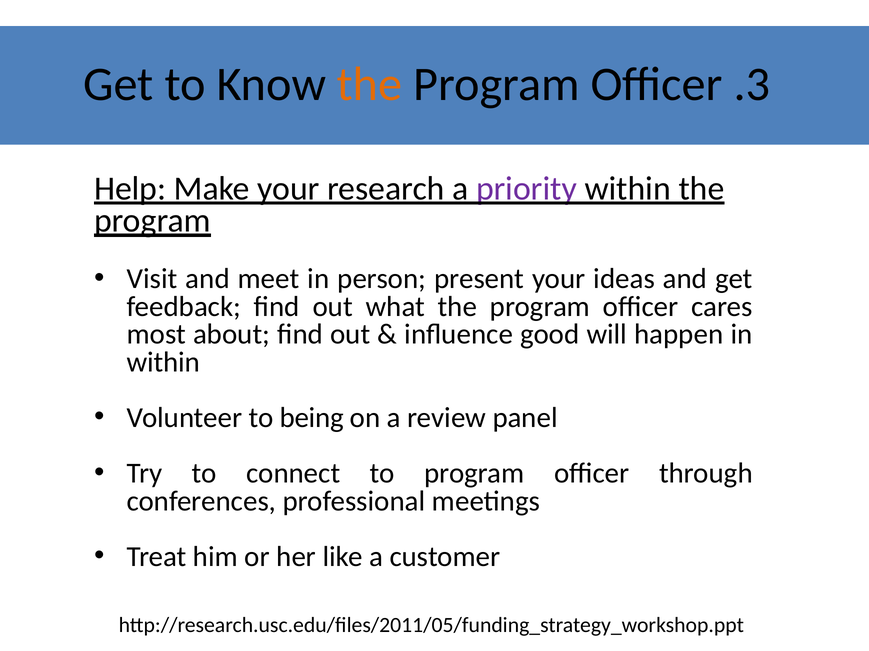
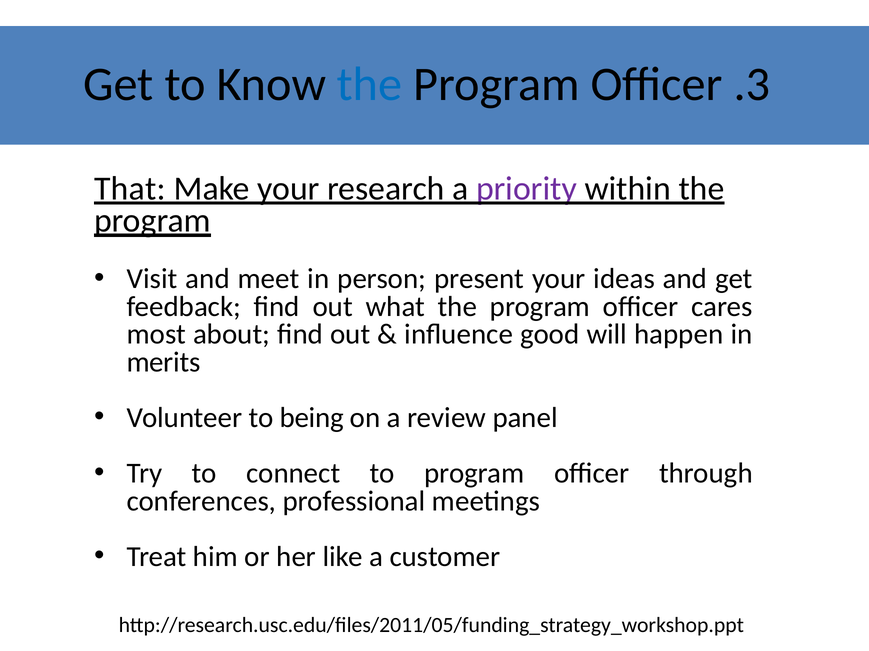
the at (370, 85) colour: orange -> blue
Help: Help -> That
within at (163, 363): within -> merits
